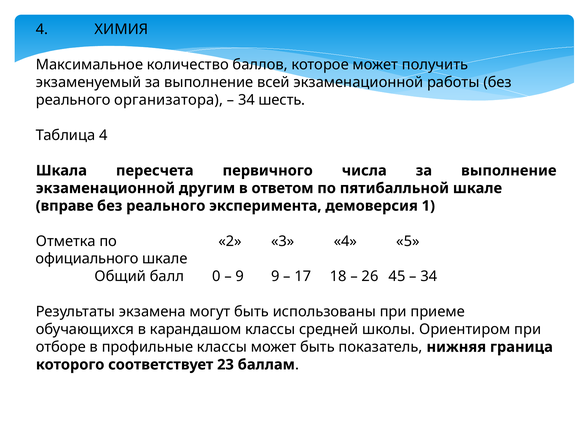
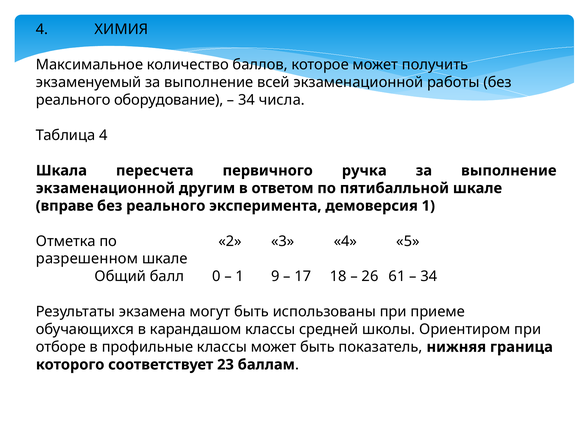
организатора: организатора -> оборудование
шесть: шесть -> числа
числа: числа -> ручка
официального: официального -> разрешенном
9 at (240, 276): 9 -> 1
45: 45 -> 61
